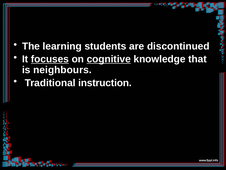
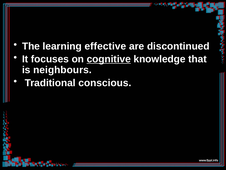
students: students -> effective
focuses underline: present -> none
instruction: instruction -> conscious
